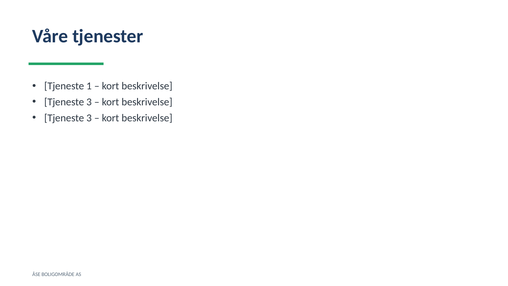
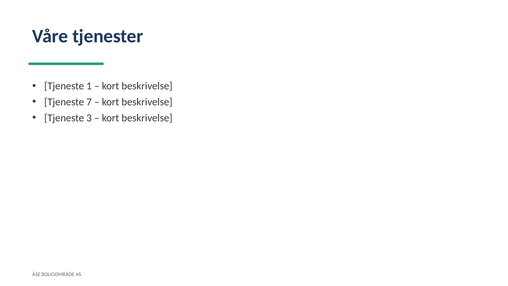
3 at (89, 102): 3 -> 7
